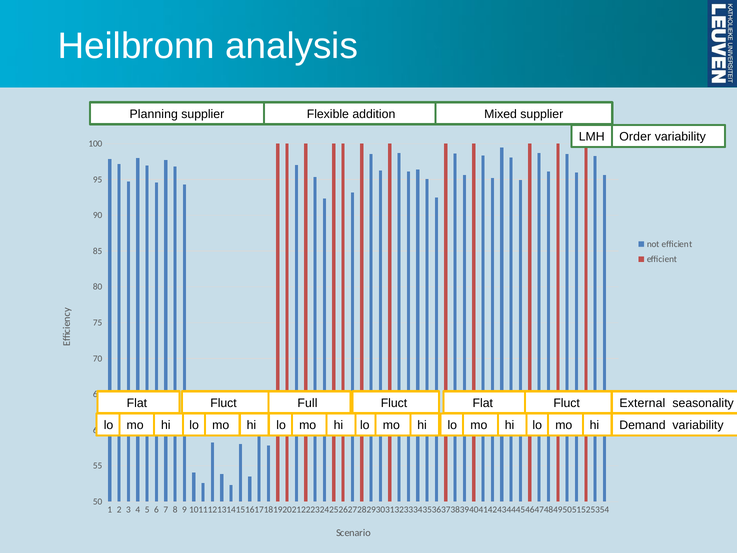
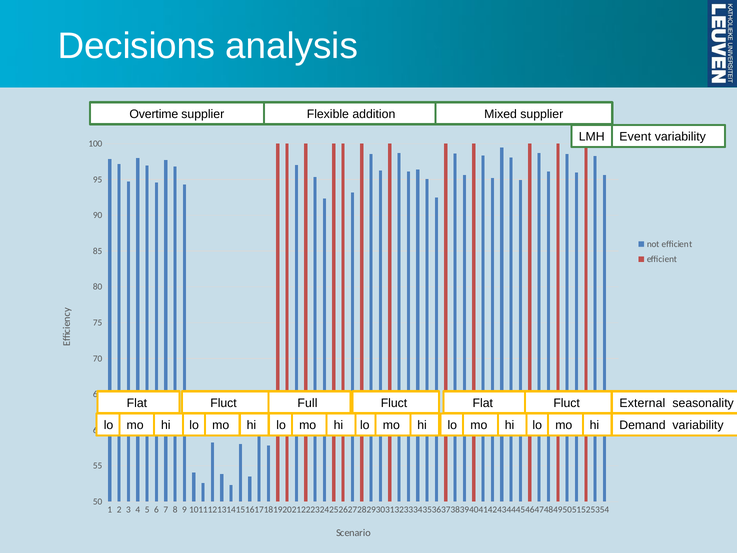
Heilbronn: Heilbronn -> Decisions
Planning: Planning -> Overtime
Order: Order -> Event
